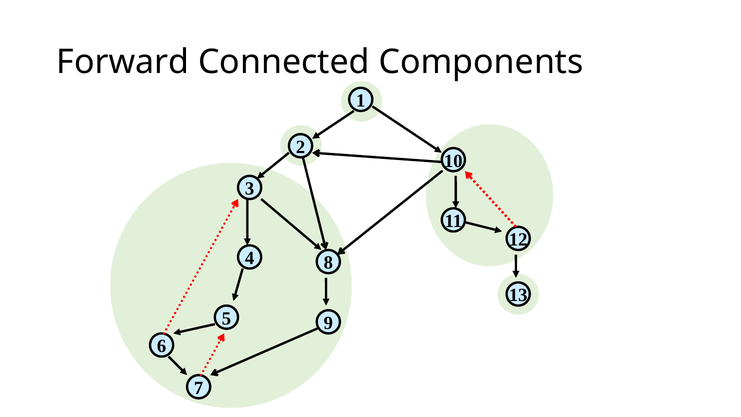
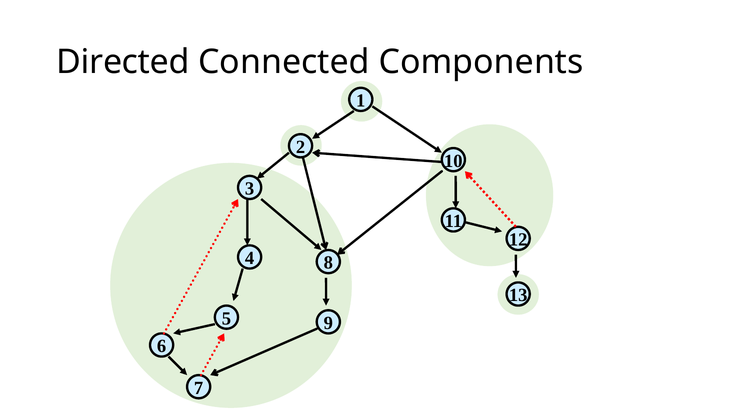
Forward: Forward -> Directed
